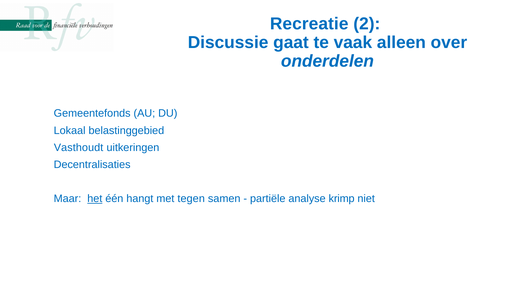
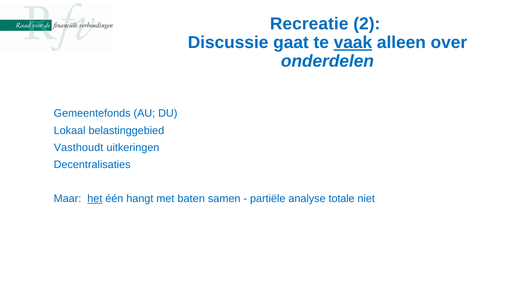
vaak underline: none -> present
tegen: tegen -> baten
krimp: krimp -> totale
